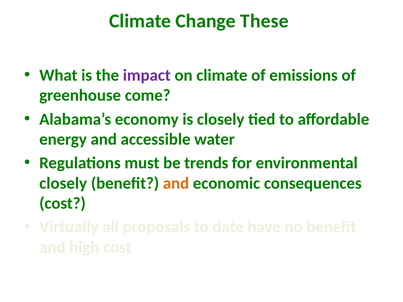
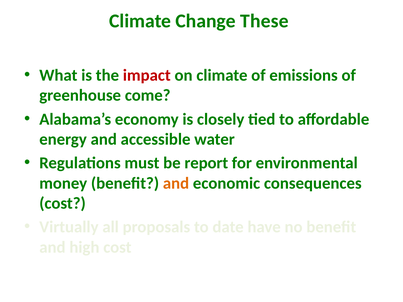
impact colour: purple -> red
trends: trends -> report
closely at (63, 183): closely -> money
